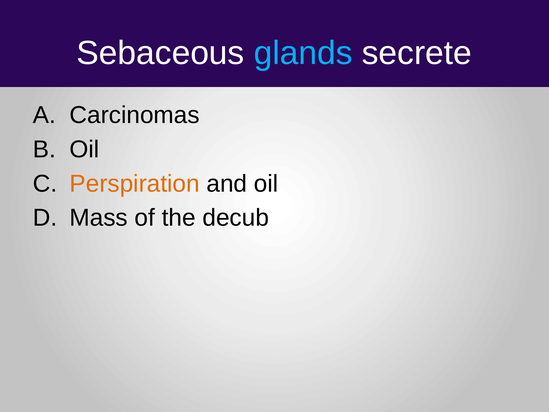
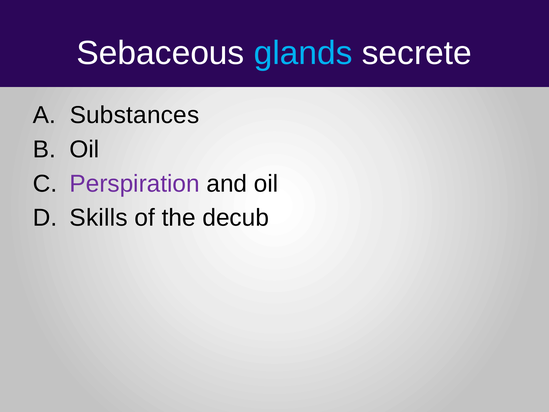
Carcinomas: Carcinomas -> Substances
Perspiration colour: orange -> purple
Mass: Mass -> Skills
